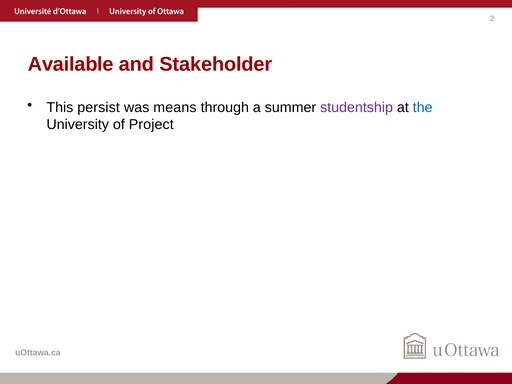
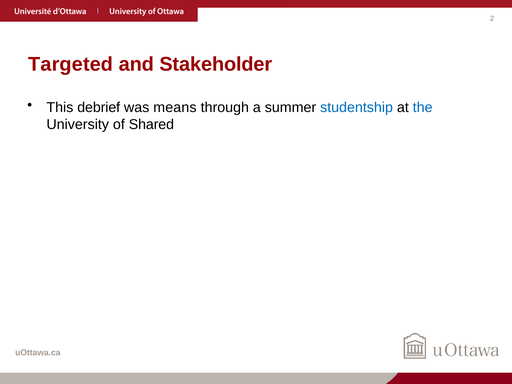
Available: Available -> Targeted
persist: persist -> debrief
studentship colour: purple -> blue
Project: Project -> Shared
